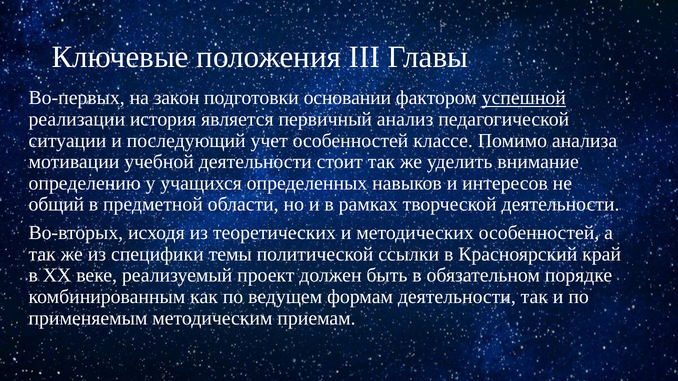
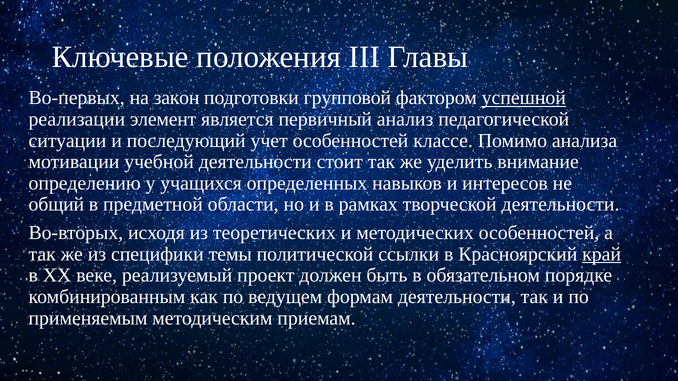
основании: основании -> групповой
история: история -> элемент
край underline: none -> present
